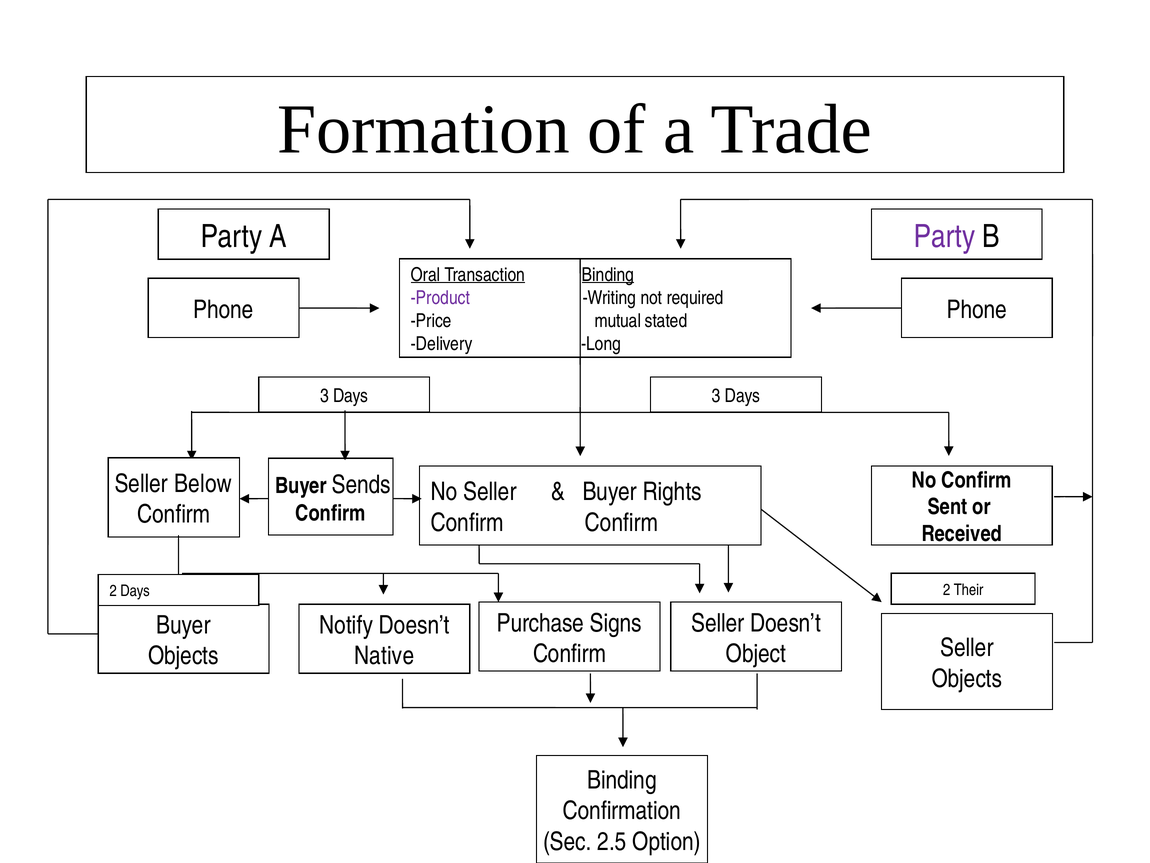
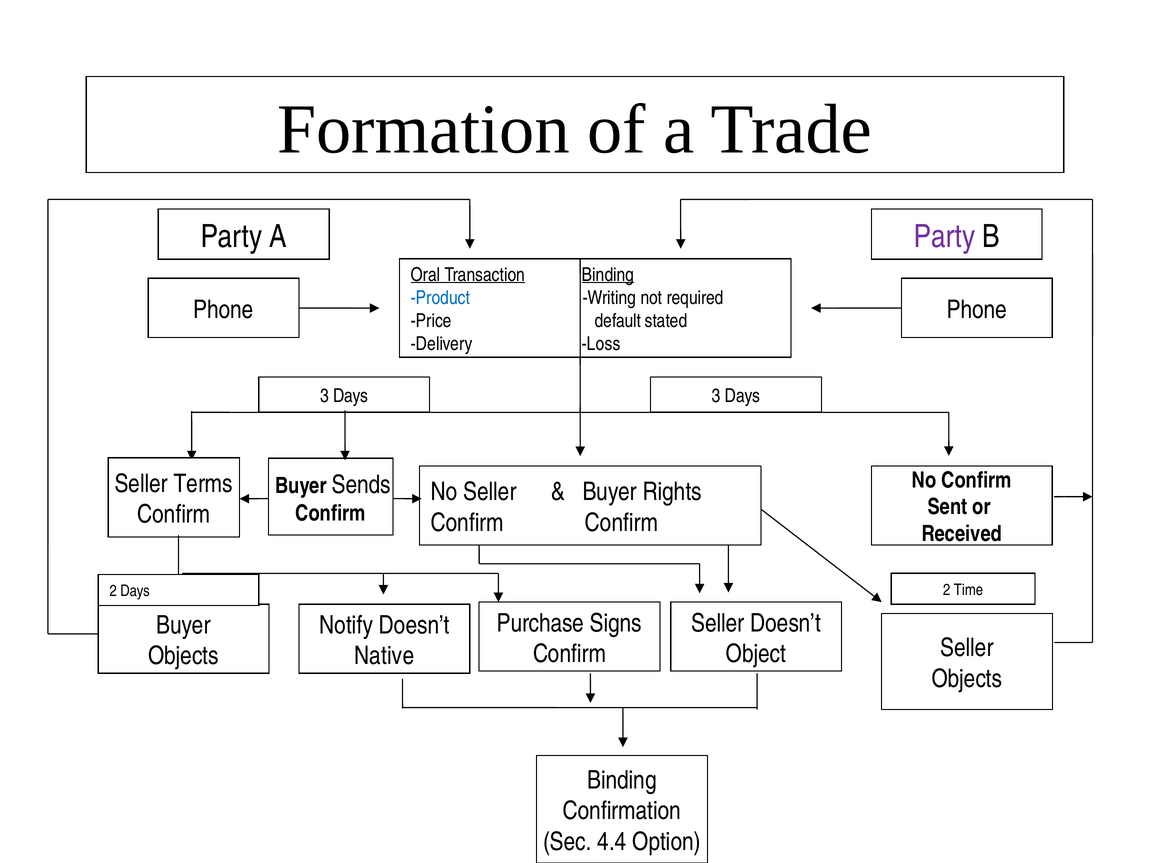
Product colour: purple -> blue
mutual: mutual -> default
Long: Long -> Loss
Below: Below -> Terms
Their: Their -> Time
2.5: 2.5 -> 4.4
